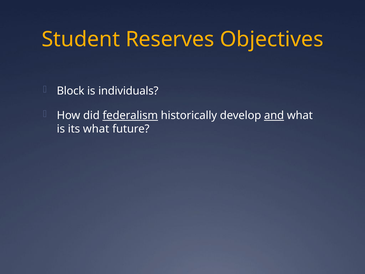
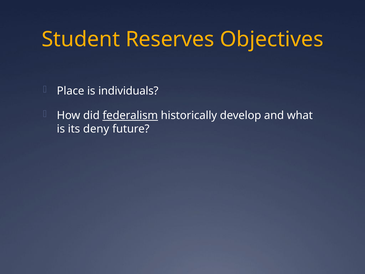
Block: Block -> Place
and underline: present -> none
its what: what -> deny
